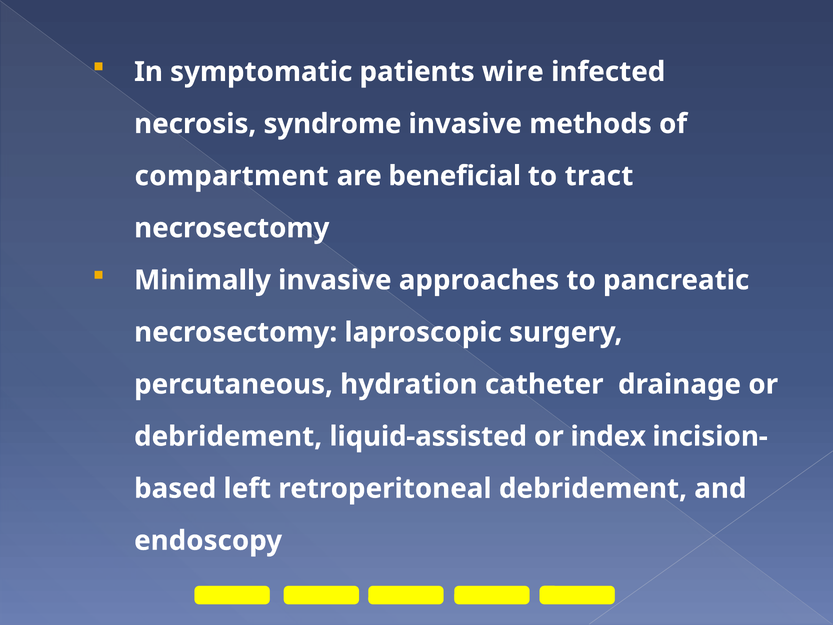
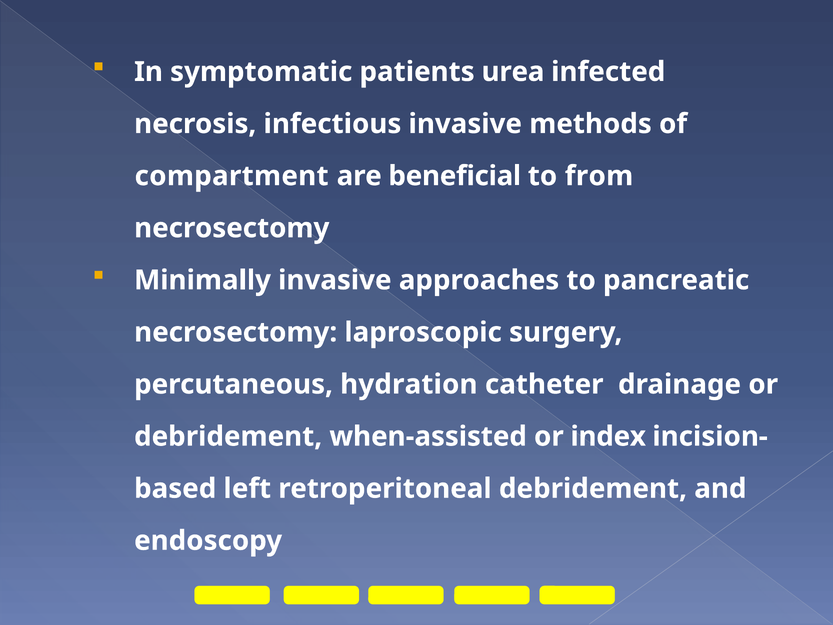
wire: wire -> urea
syndrome: syndrome -> infectious
tract: tract -> from
liquid-assisted: liquid-assisted -> when-assisted
